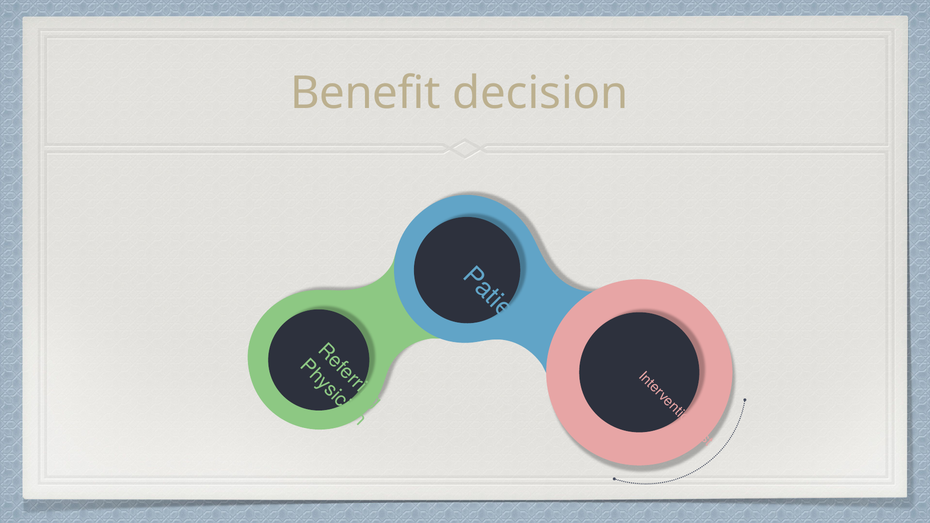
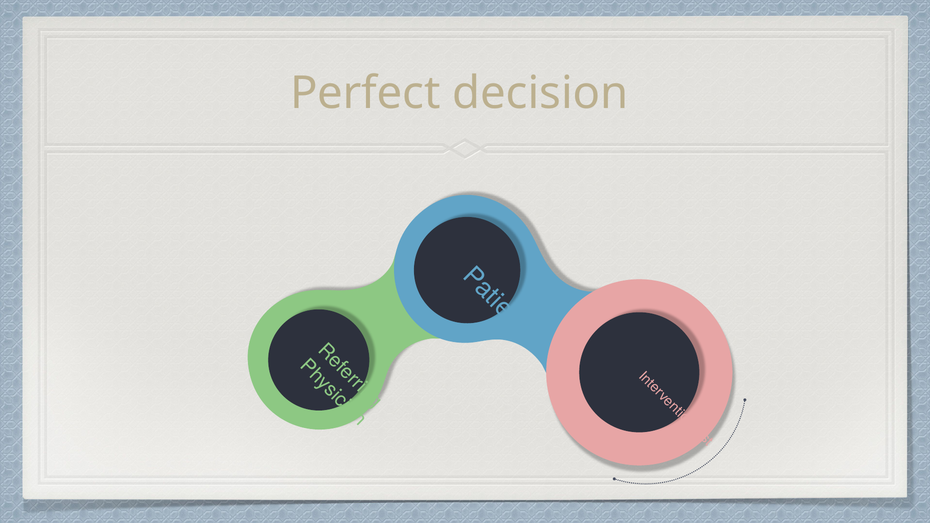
Benefit: Benefit -> Perfect
